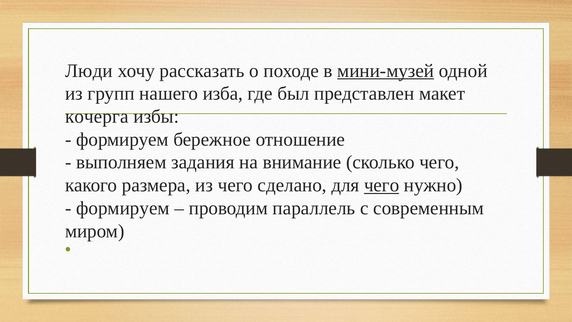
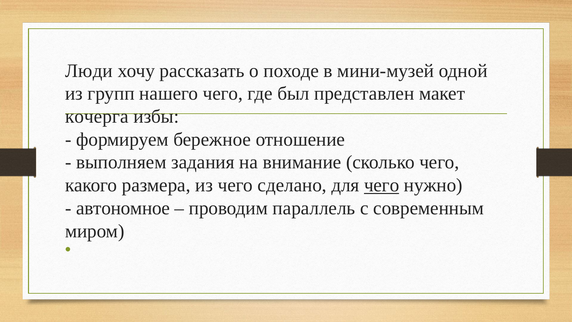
мини-музей underline: present -> none
нашего изба: изба -> чего
формируем at (123, 208): формируем -> автономное
